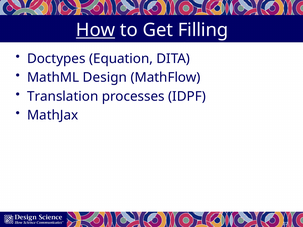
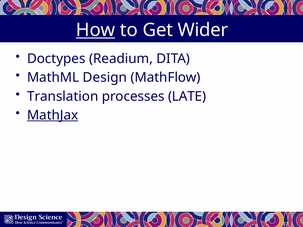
Filling: Filling -> Wider
Equation: Equation -> Readium
IDPF: IDPF -> LATE
MathJax underline: none -> present
